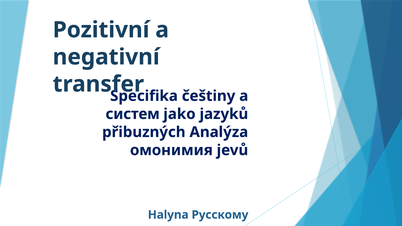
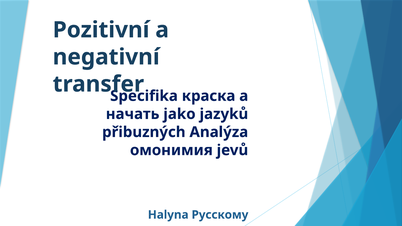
češtiny: češtiny -> краска
систем: систем -> начать
